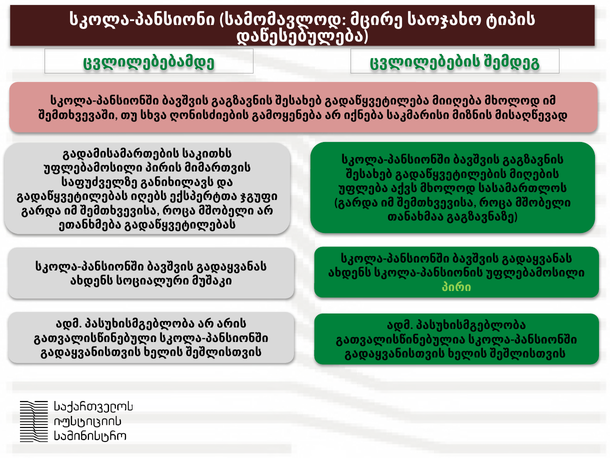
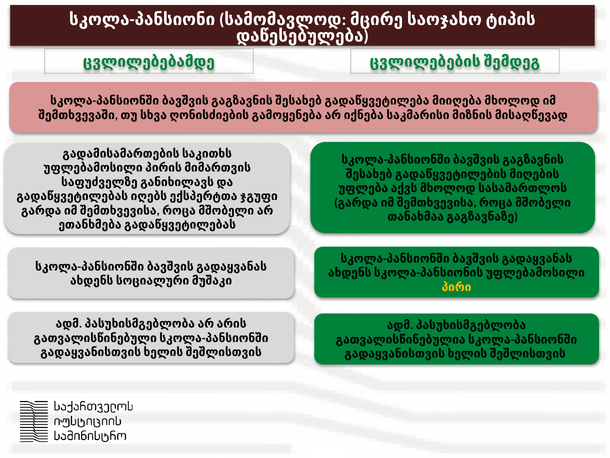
პირი colour: light green -> yellow
